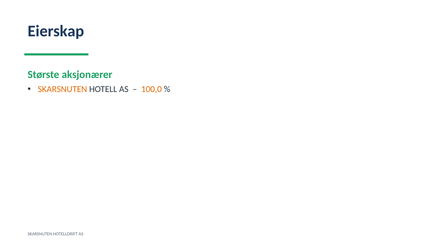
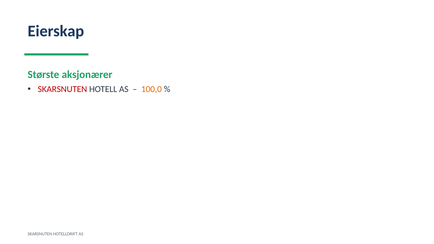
SKARSNUTEN at (62, 89) colour: orange -> red
